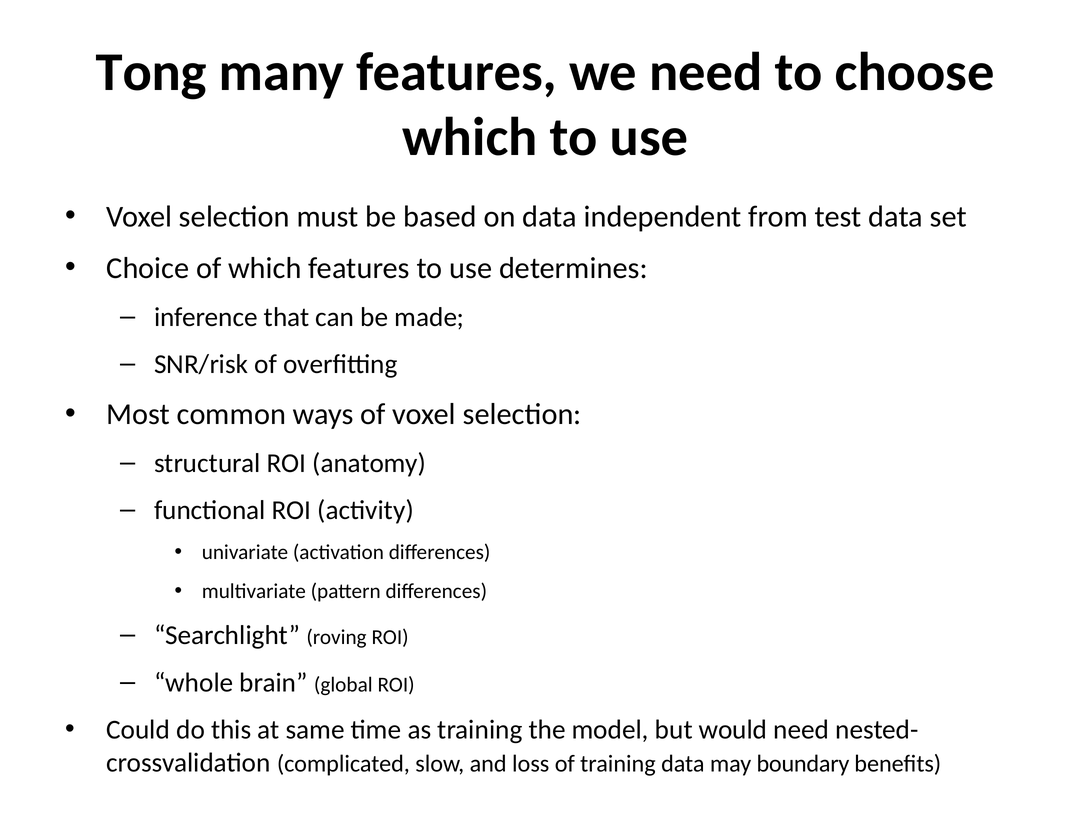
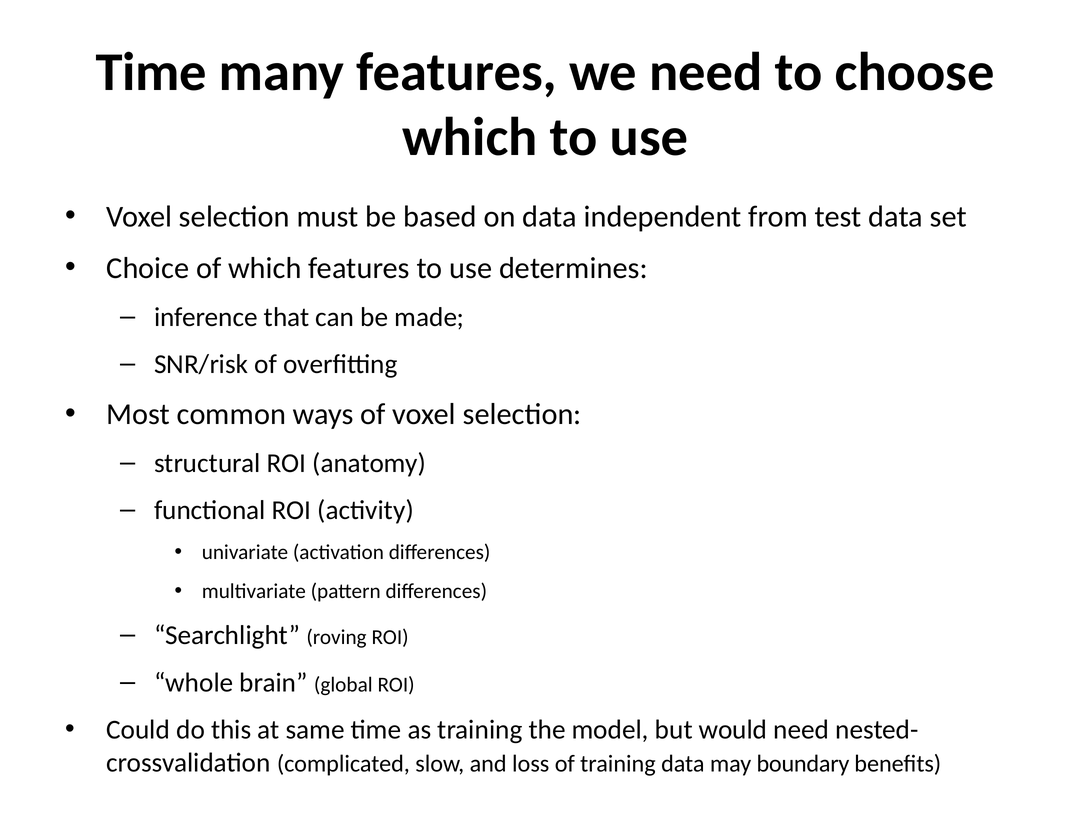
Tong at (151, 72): Tong -> Time
